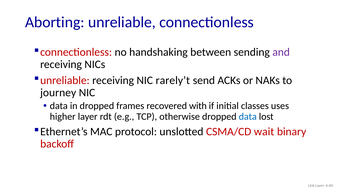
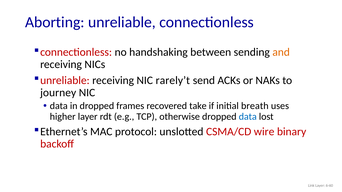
and colour: purple -> orange
with: with -> take
classes: classes -> breath
wait: wait -> wire
